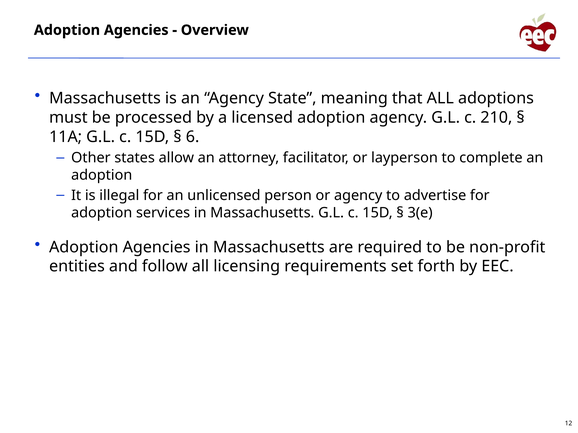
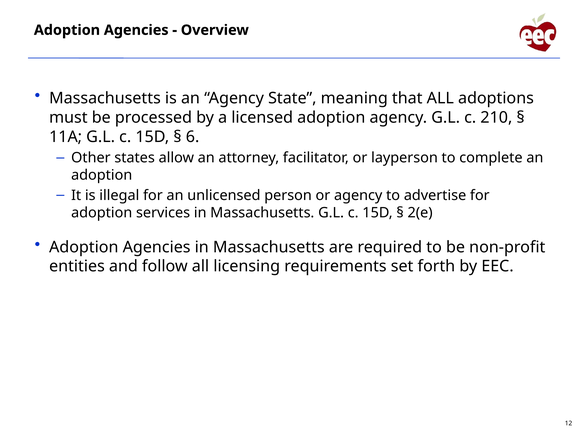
3(e: 3(e -> 2(e
